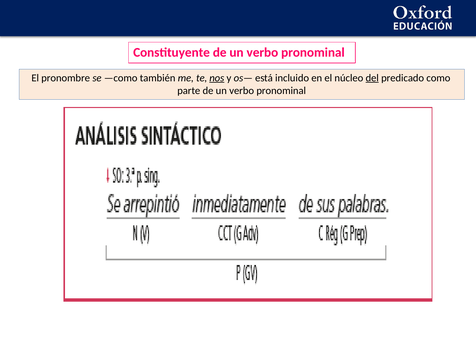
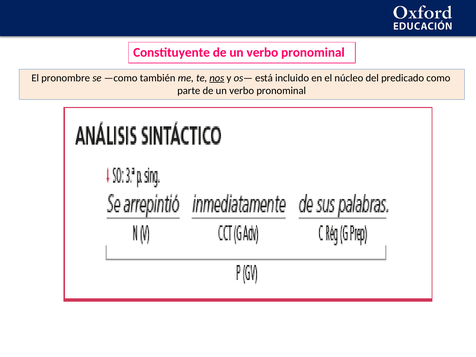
del underline: present -> none
